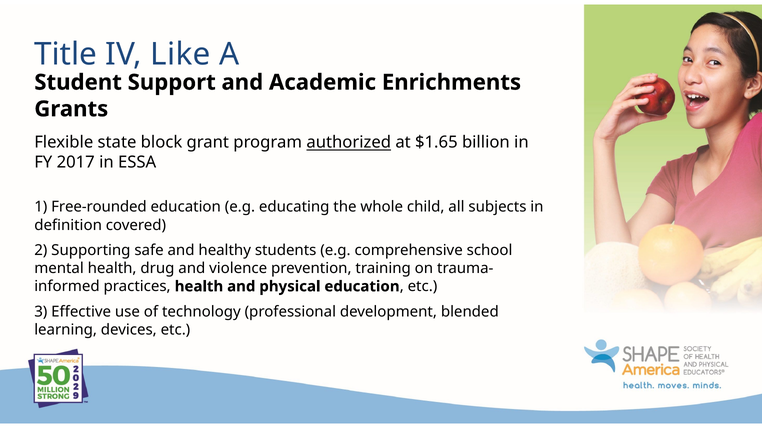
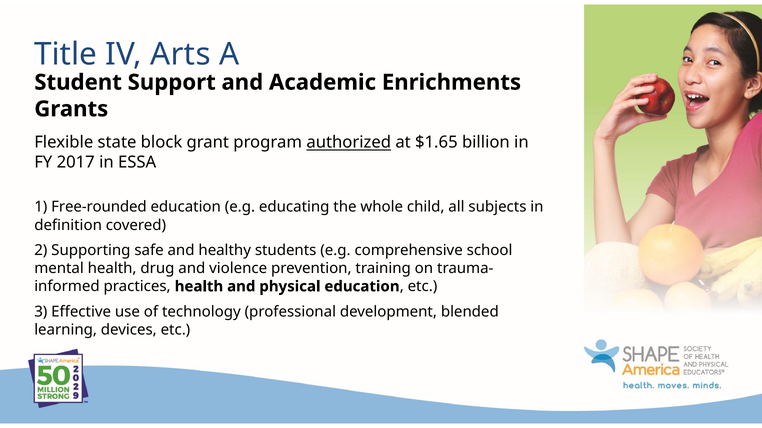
Like: Like -> Arts
